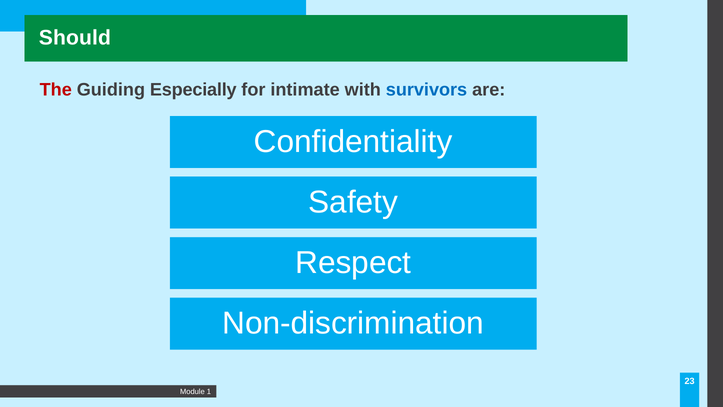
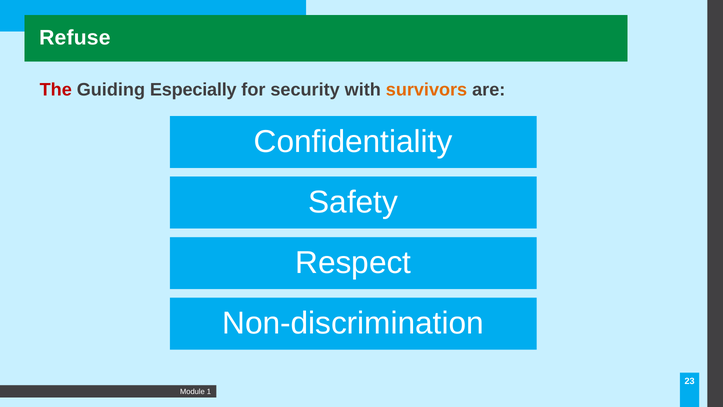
Should: Should -> Refuse
intimate: intimate -> security
survivors colour: blue -> orange
